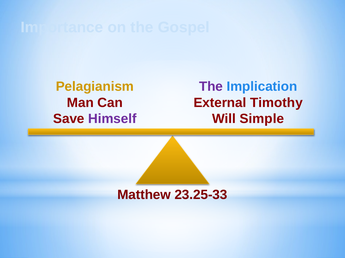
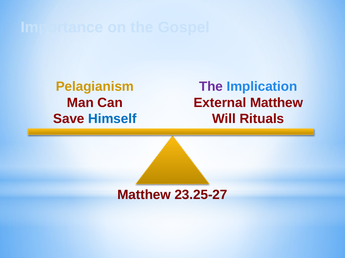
External Timothy: Timothy -> Matthew
Himself colour: purple -> blue
Simple: Simple -> Rituals
23.25-33: 23.25-33 -> 23.25-27
